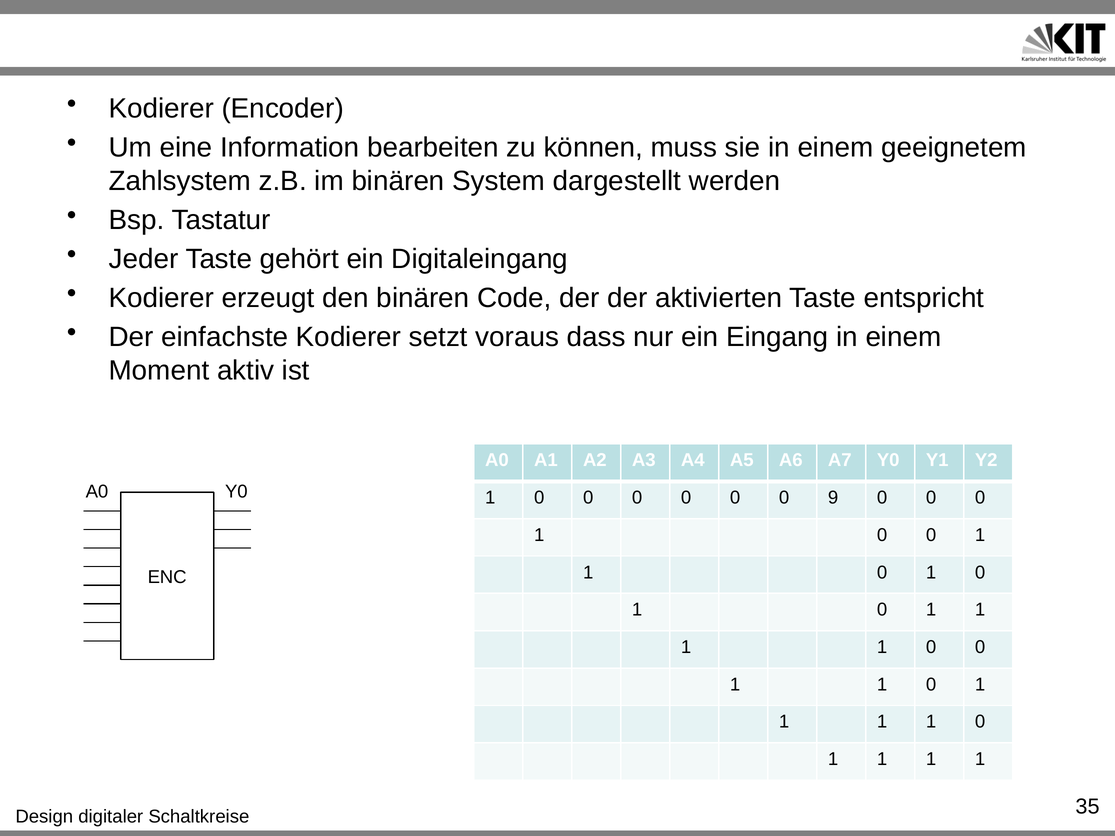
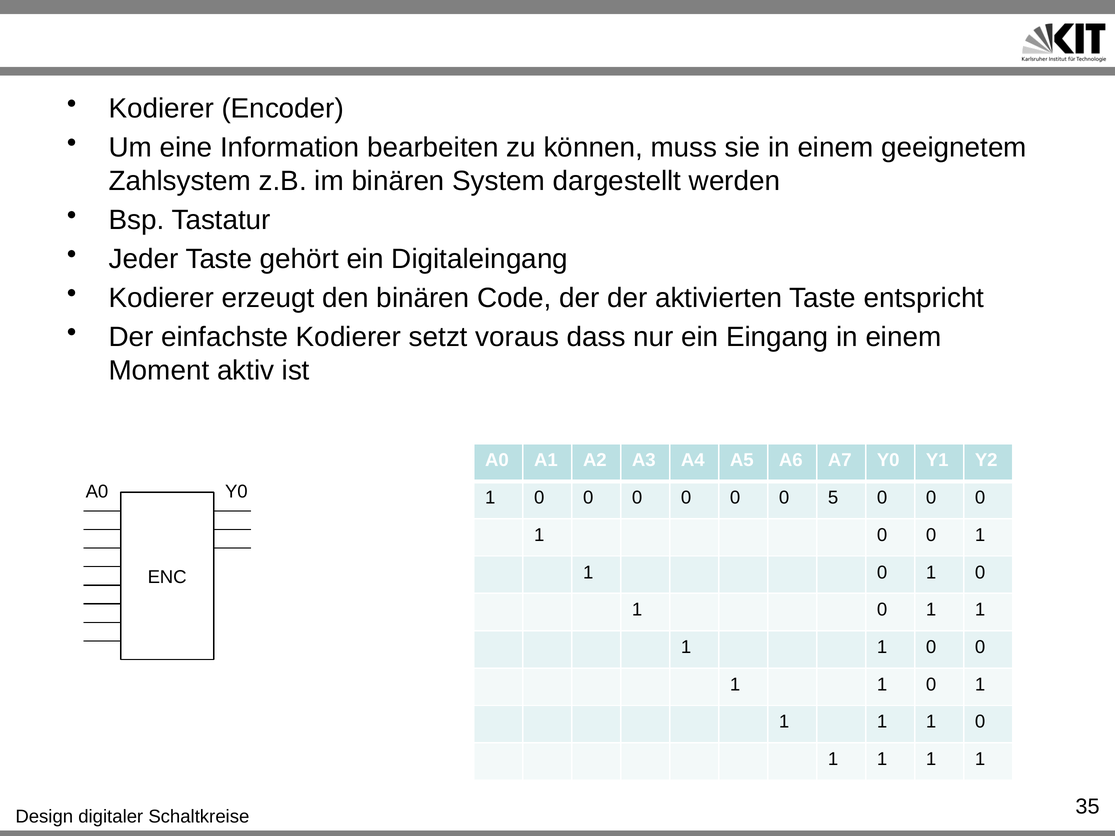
9: 9 -> 5
